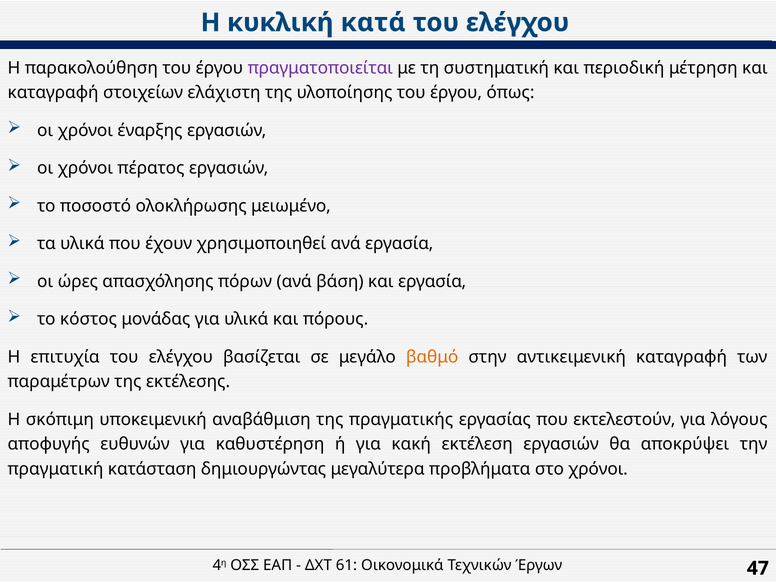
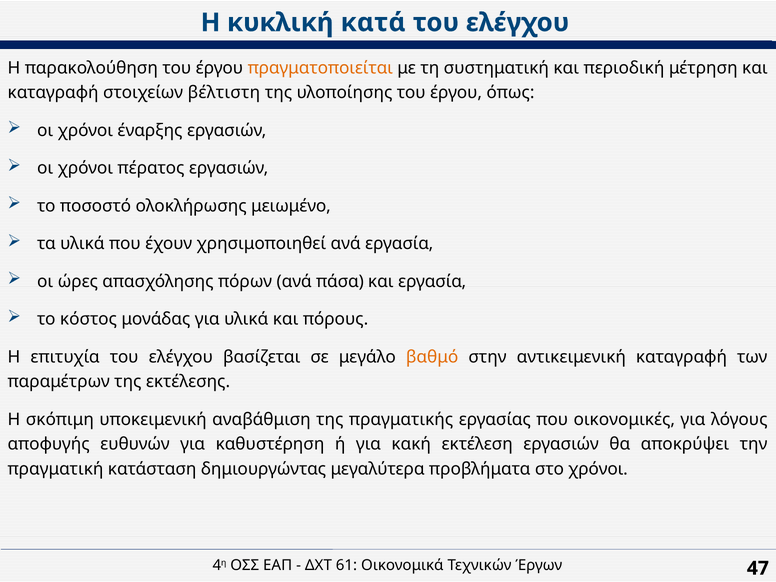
πραγματοποιείται colour: purple -> orange
ελάχιστη: ελάχιστη -> βέλτιστη
βάση: βάση -> πάσα
εκτελεστούν: εκτελεστούν -> οικονομικές
